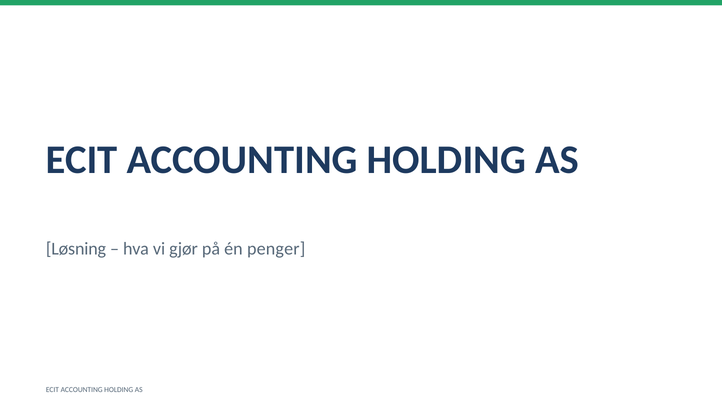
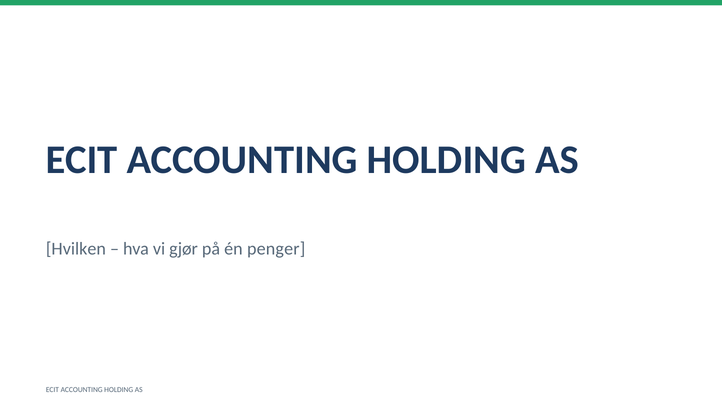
Løsning: Løsning -> Hvilken
